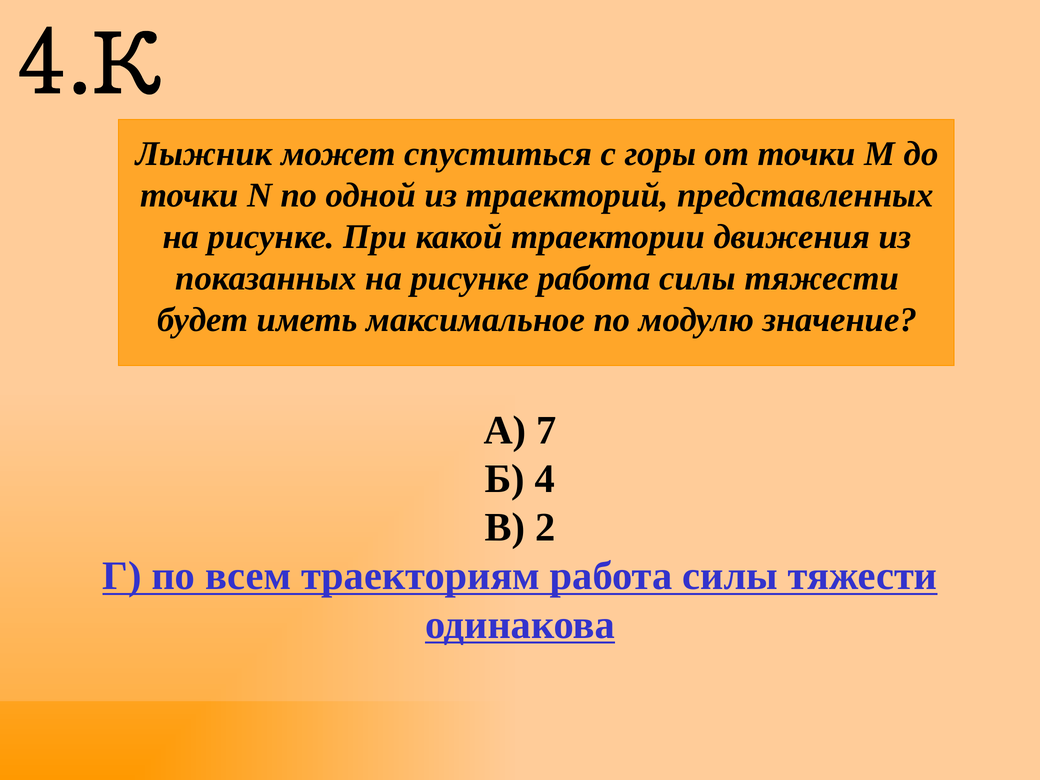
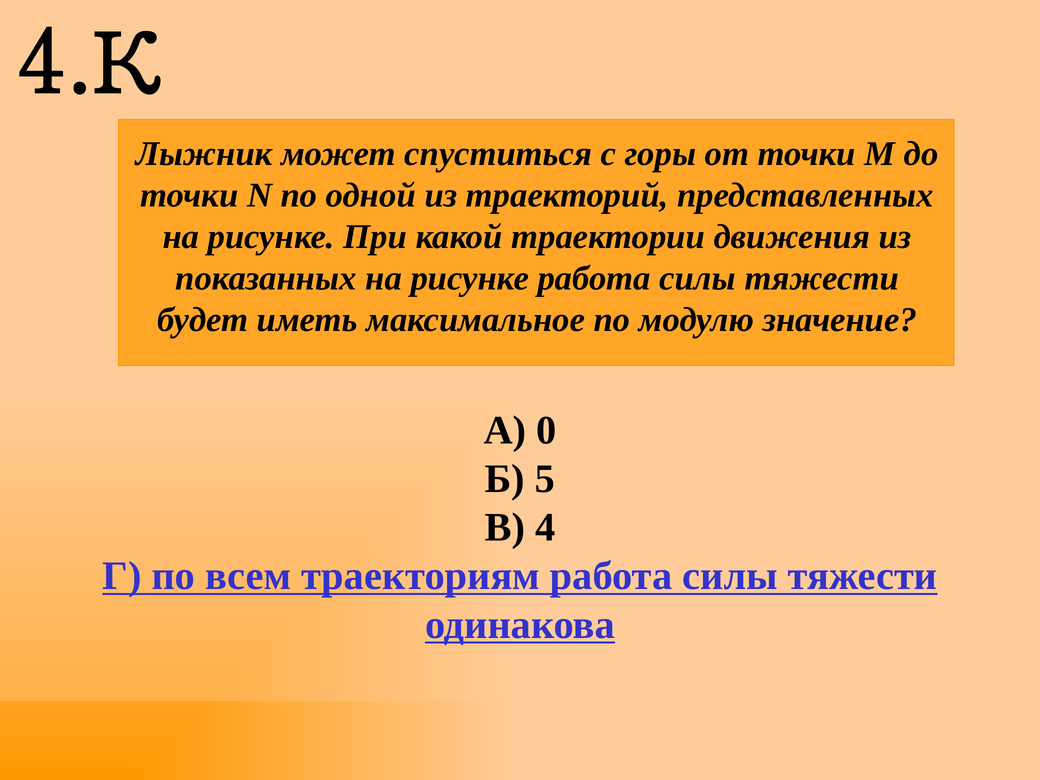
7: 7 -> 0
4: 4 -> 5
2: 2 -> 4
